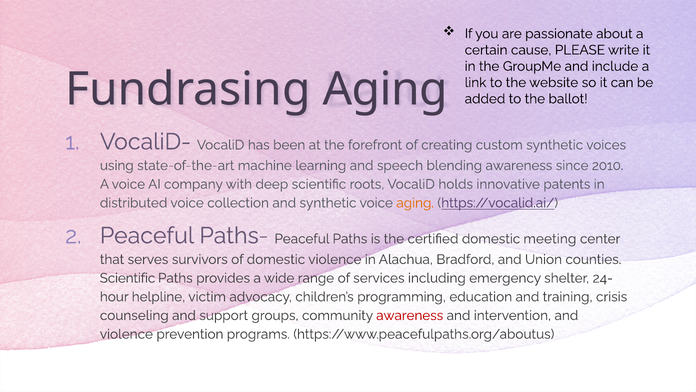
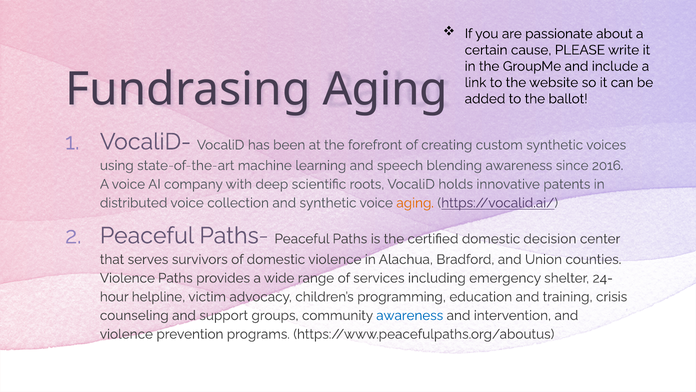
2010: 2010 -> 2016
meeting: meeting -> decision
Scientific at (127, 278): Scientific -> Violence
awareness at (410, 315) colour: red -> blue
